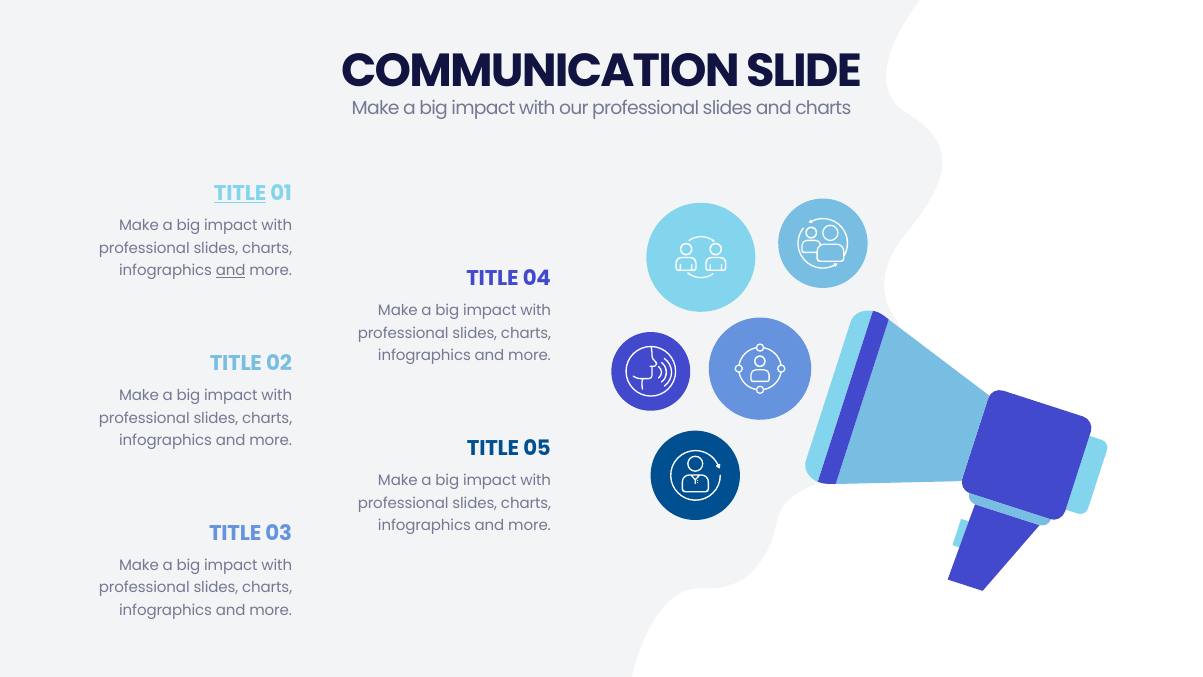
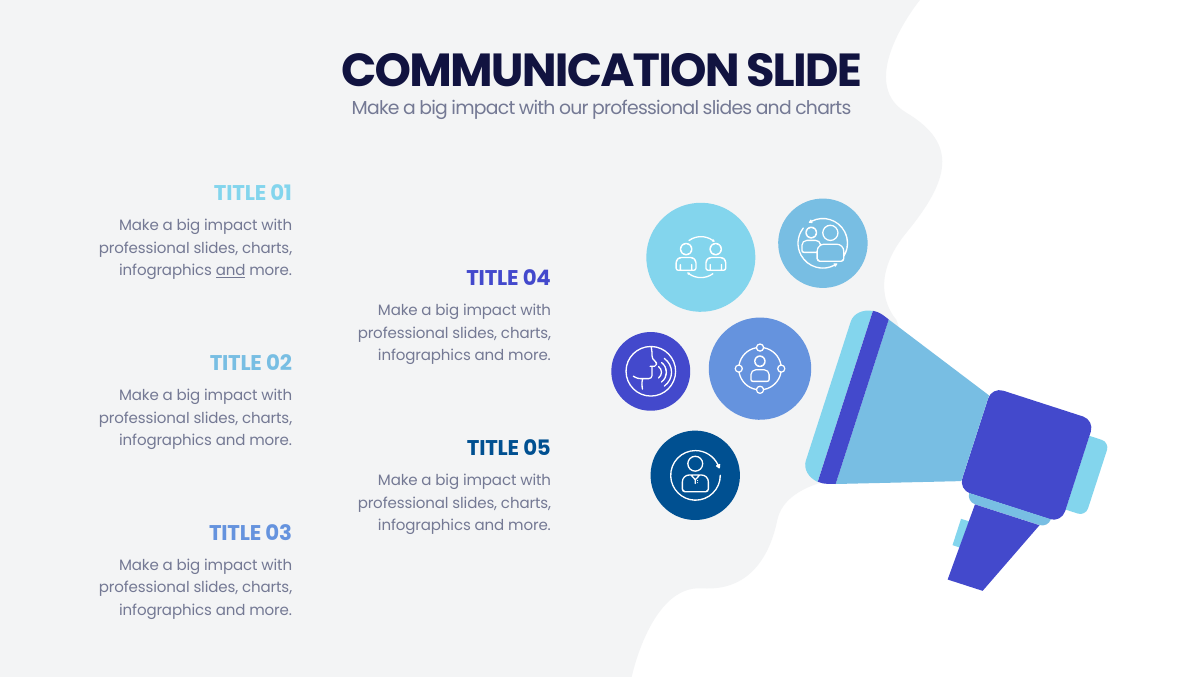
TITLE at (240, 194) underline: present -> none
